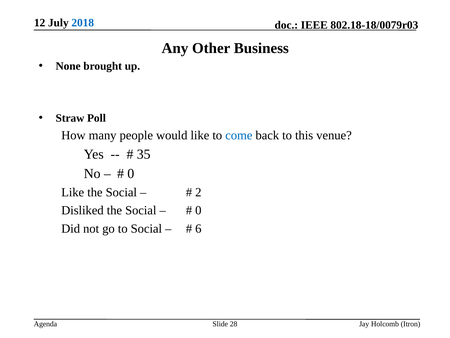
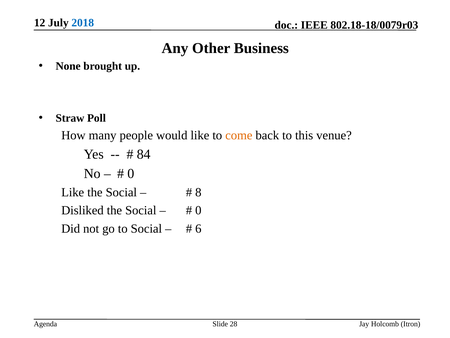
come colour: blue -> orange
35: 35 -> 84
2: 2 -> 8
